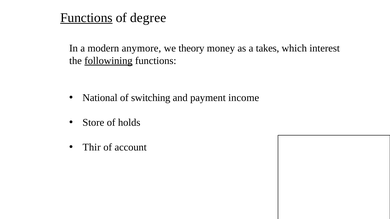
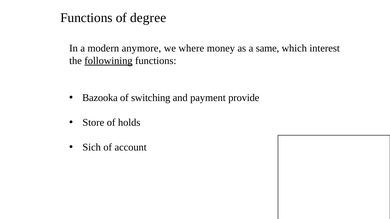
Functions at (86, 18) underline: present -> none
theory: theory -> where
takes: takes -> same
National: National -> Bazooka
income: income -> provide
Thir: Thir -> Sich
